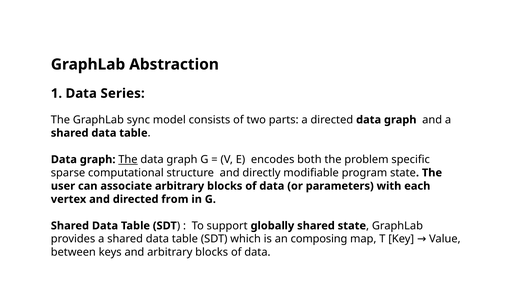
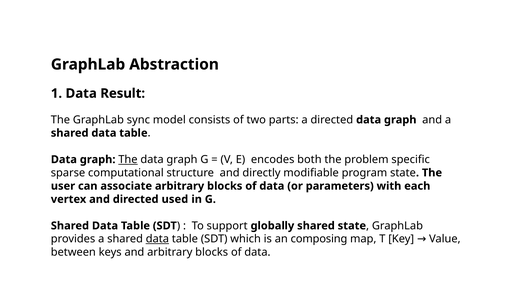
Series: Series -> Result
from: from -> used
data at (157, 239) underline: none -> present
